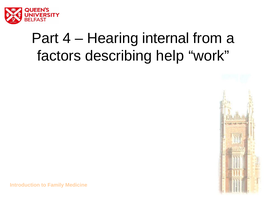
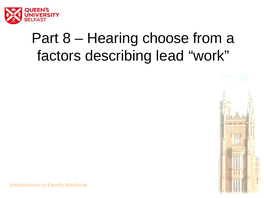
4: 4 -> 8
internal: internal -> choose
help: help -> lead
